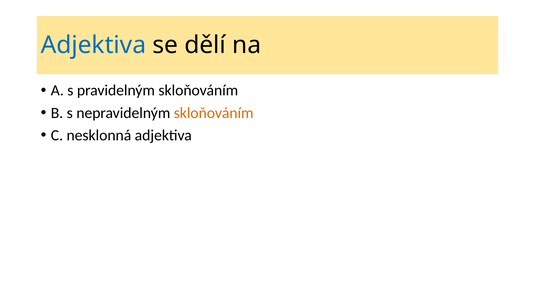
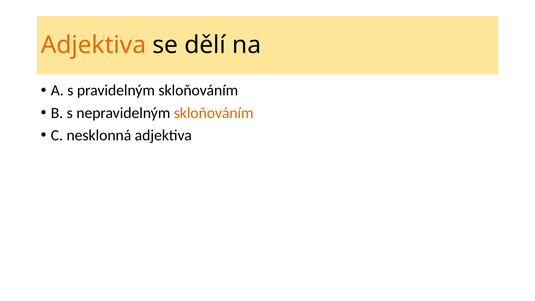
Adjektiva at (93, 45) colour: blue -> orange
